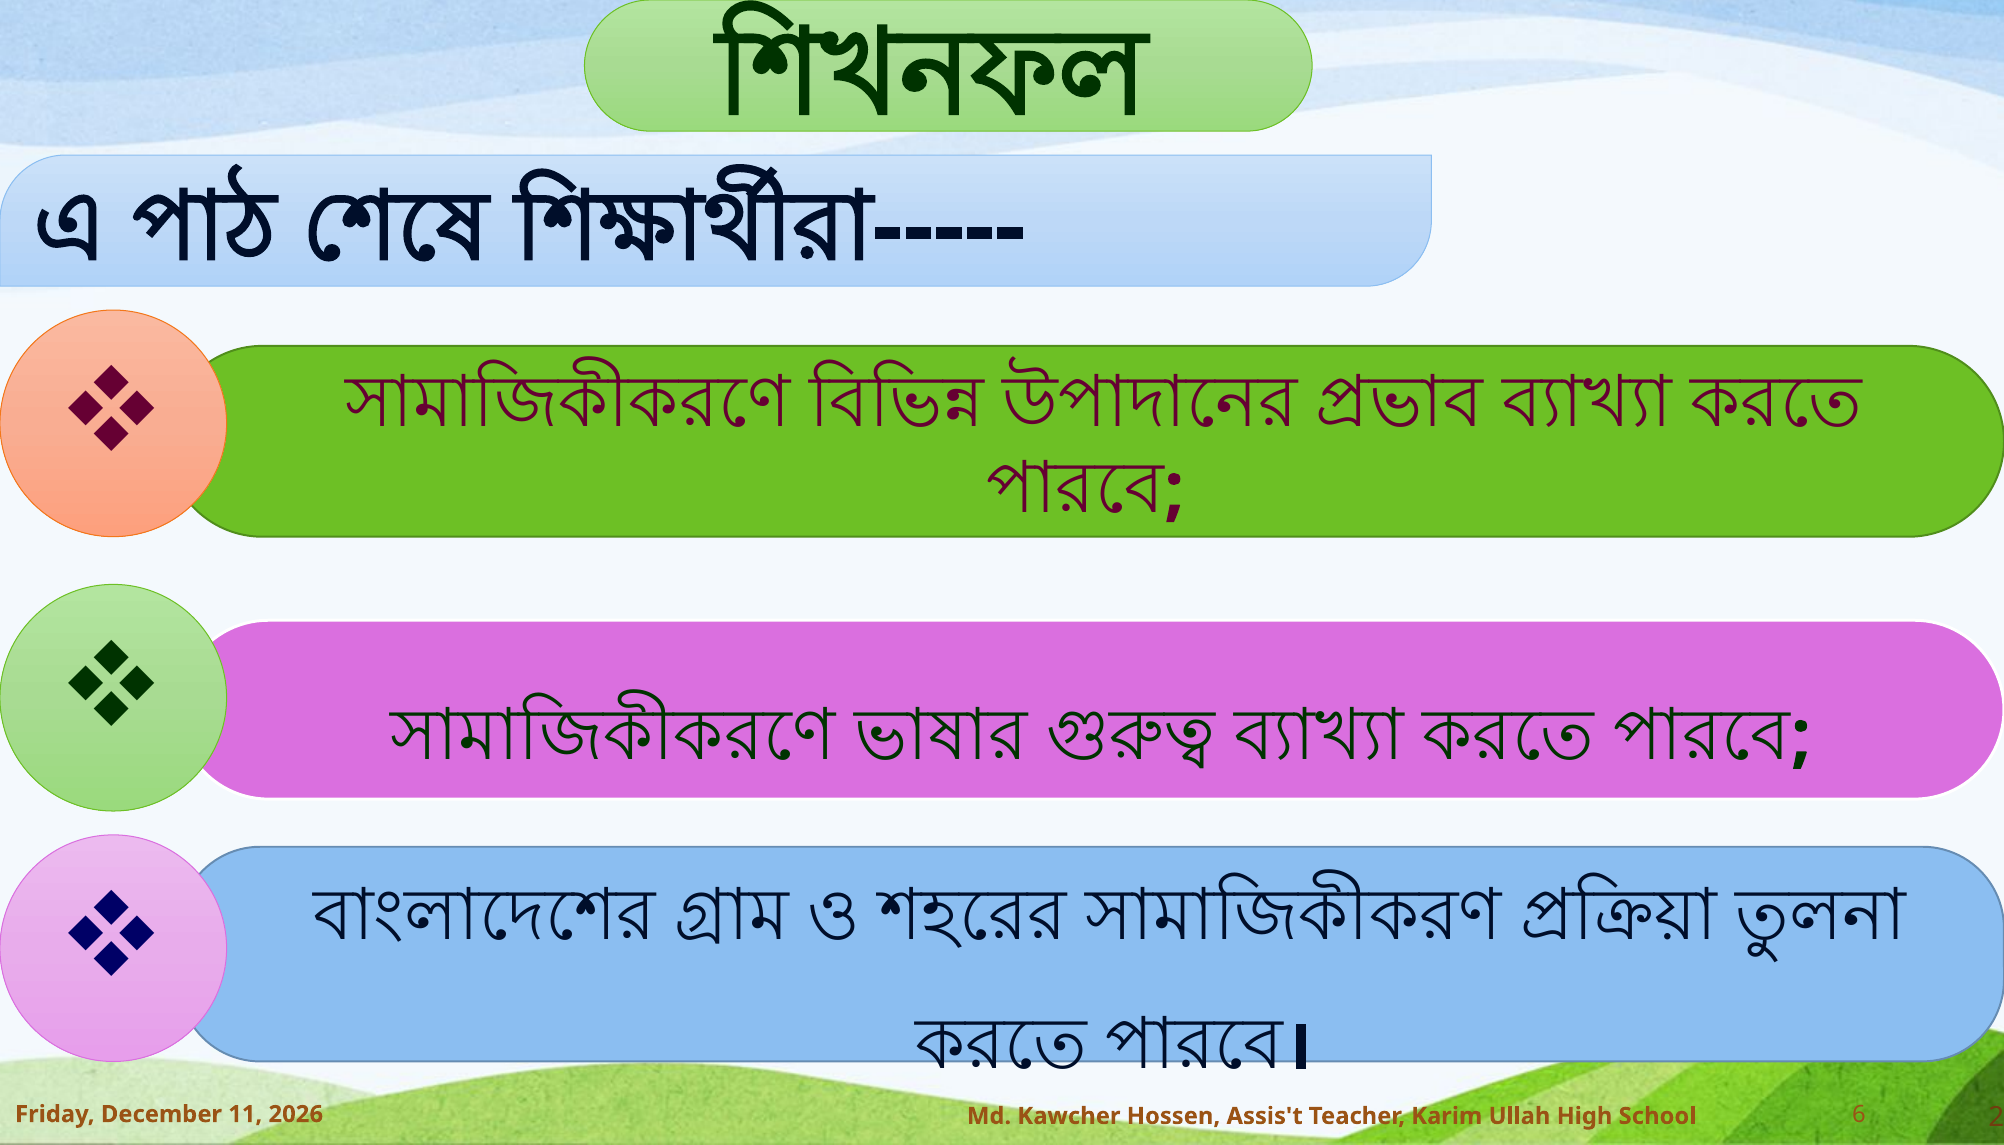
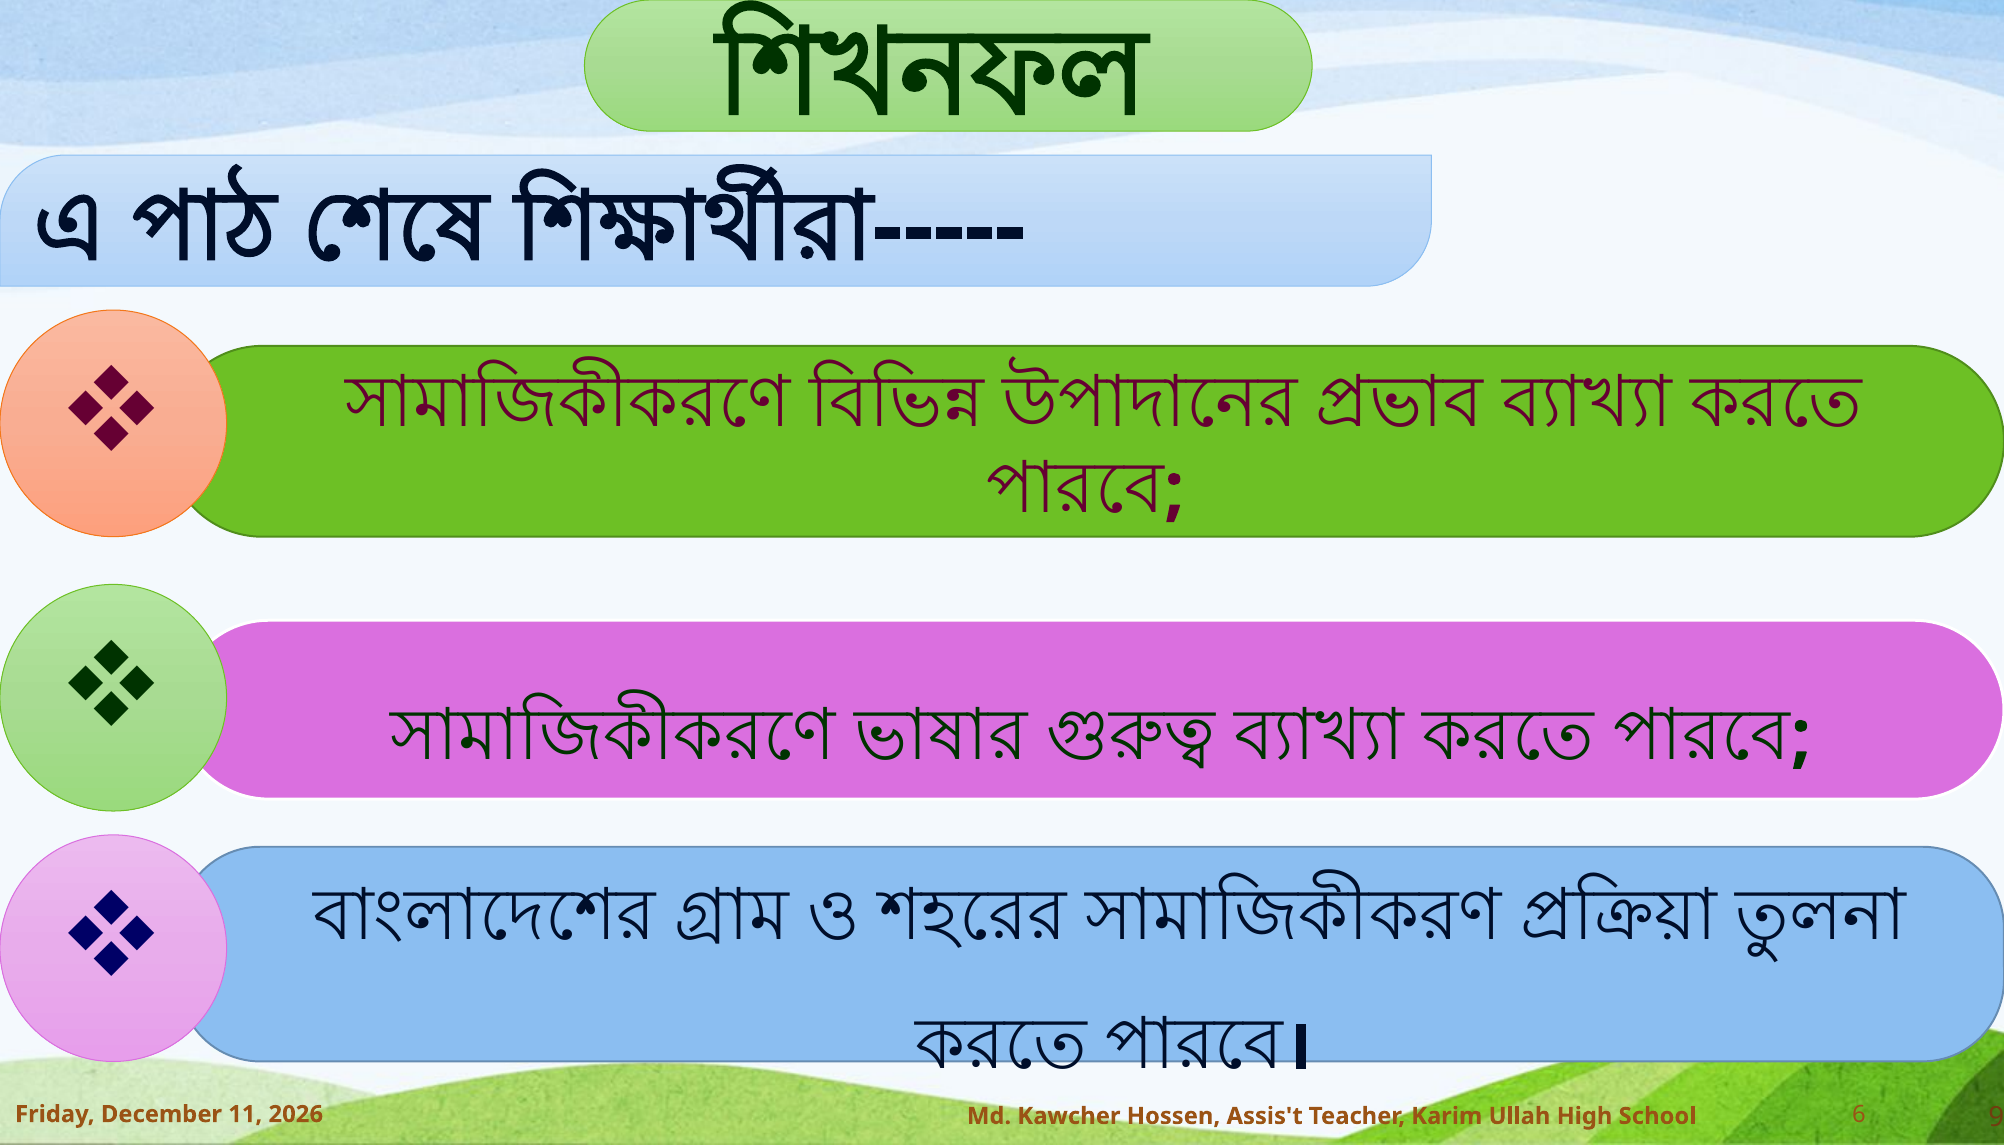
2: 2 -> 9
